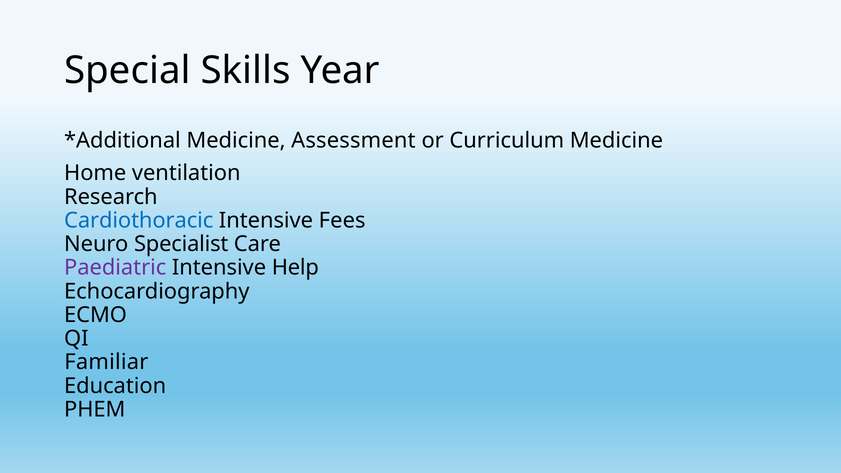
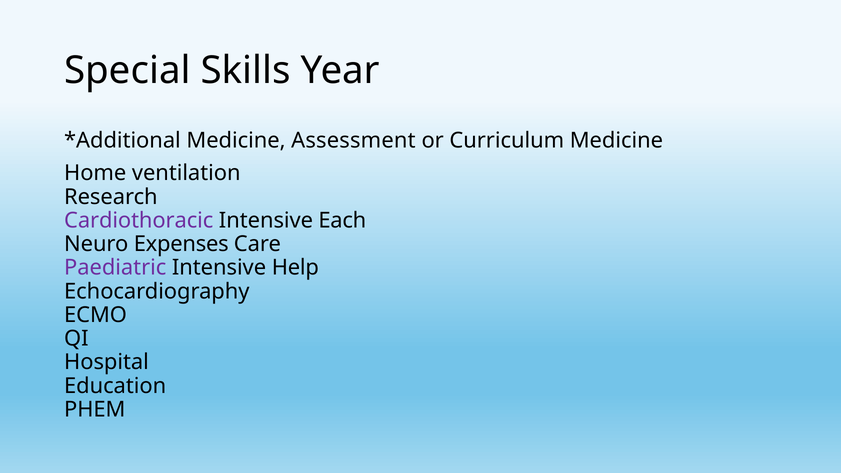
Cardiothoracic colour: blue -> purple
Fees: Fees -> Each
Specialist: Specialist -> Expenses
Familiar: Familiar -> Hospital
